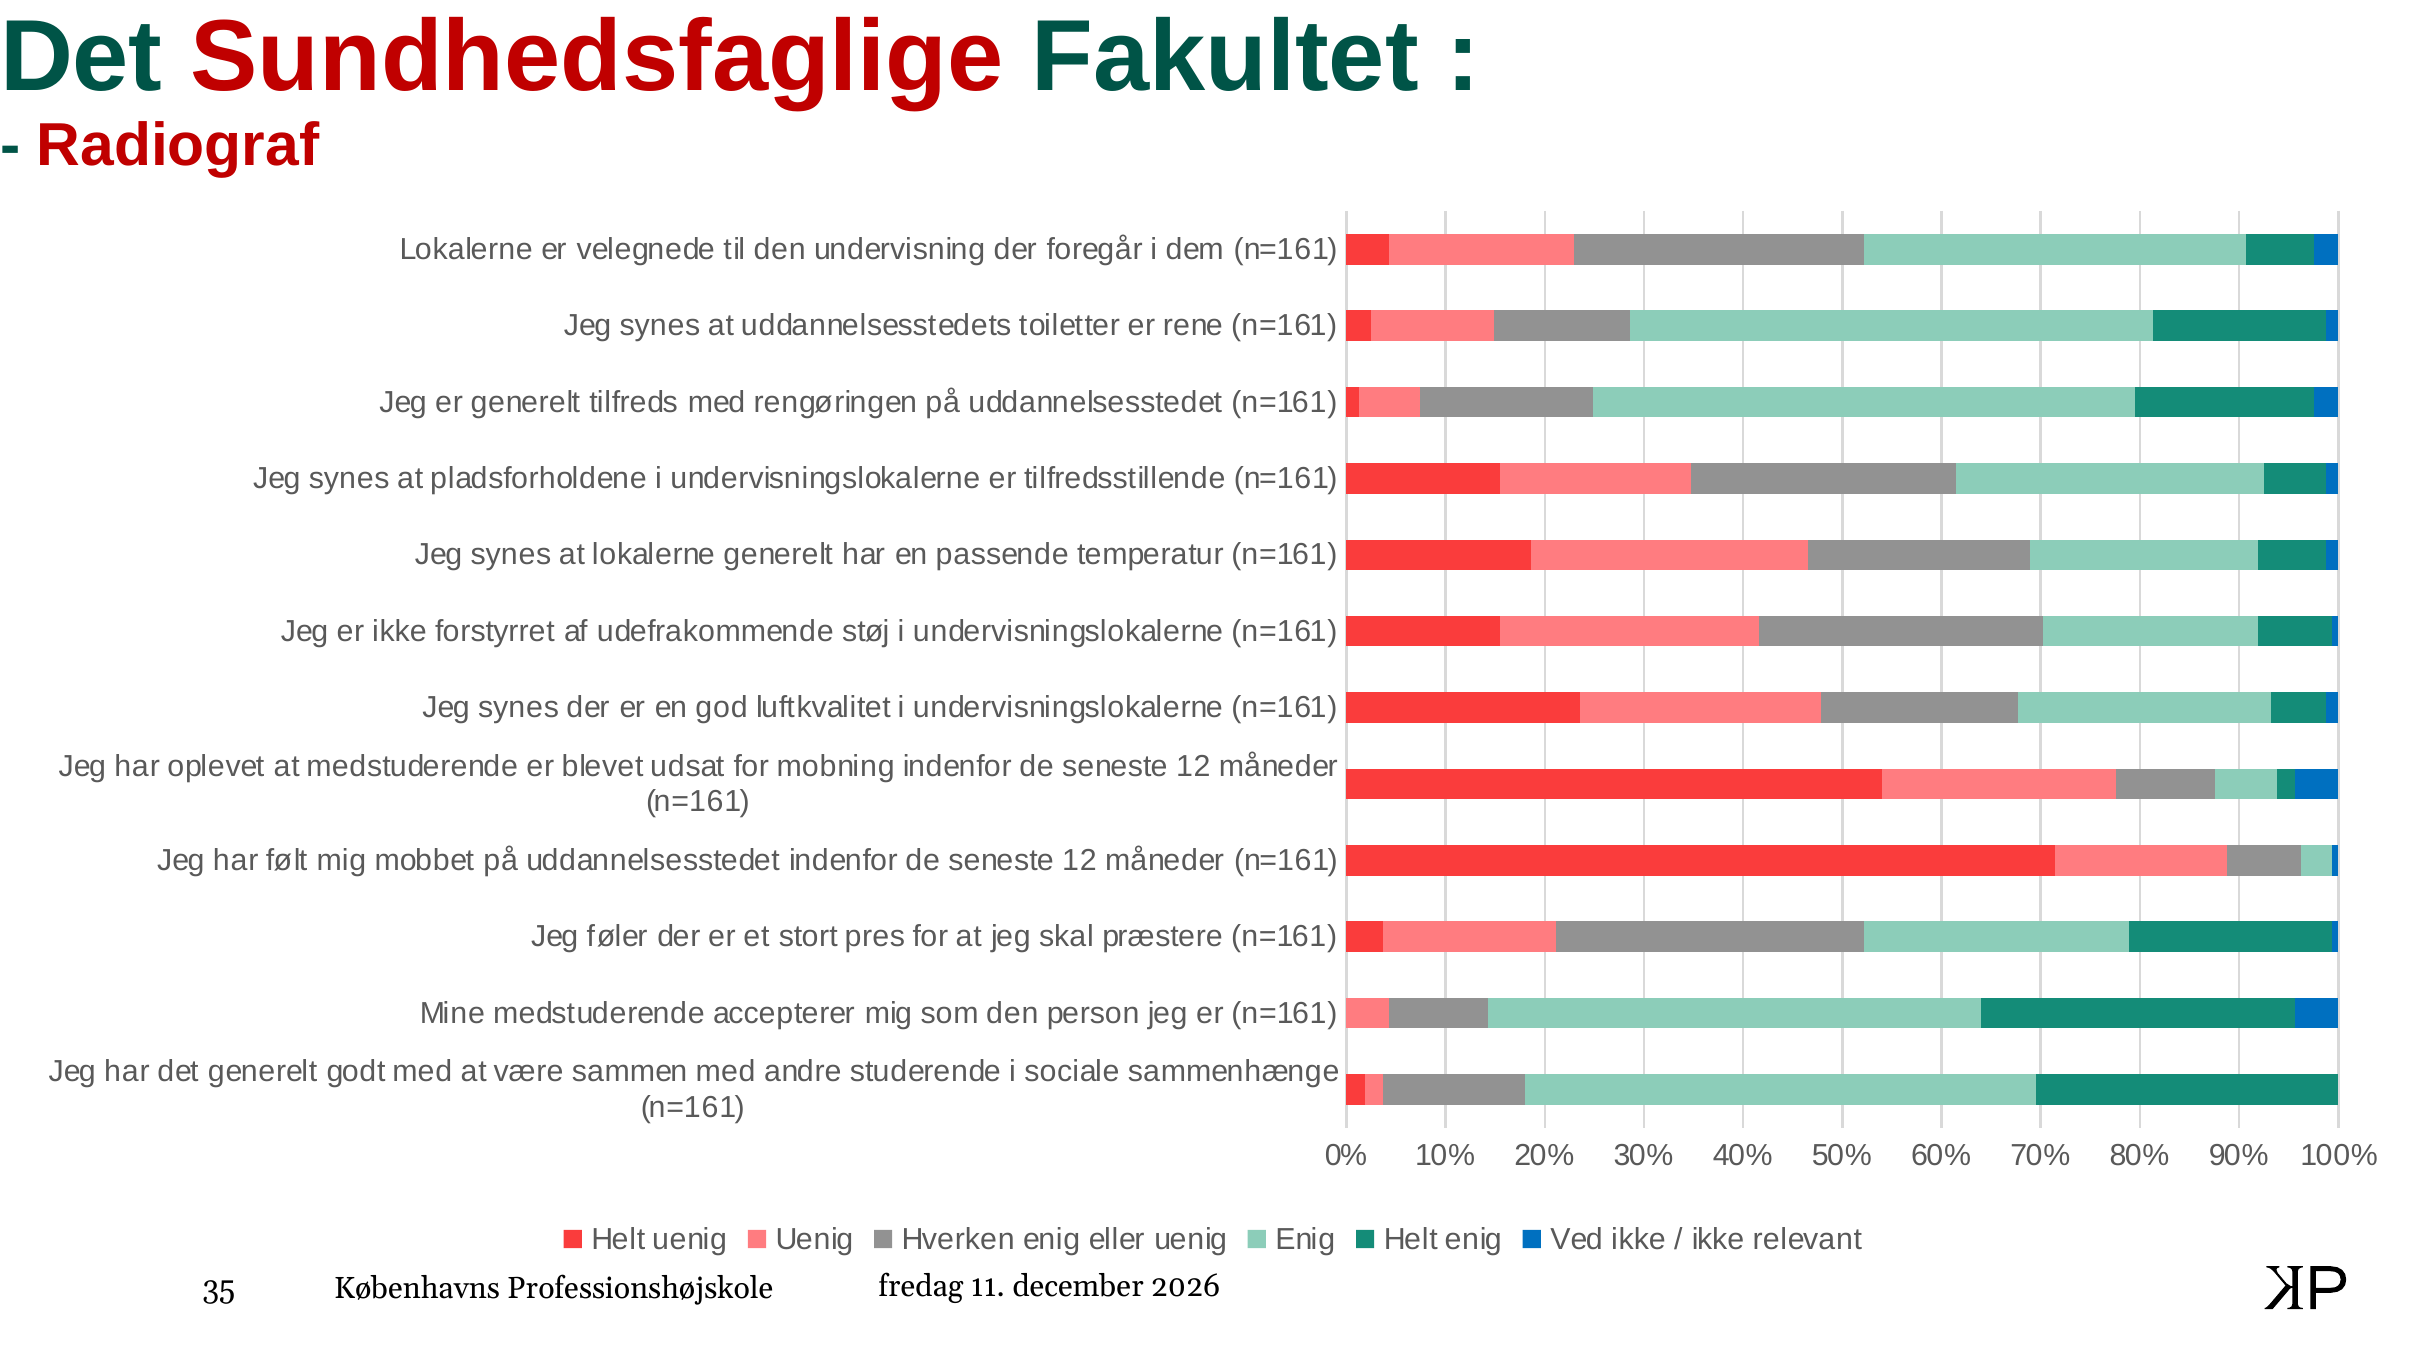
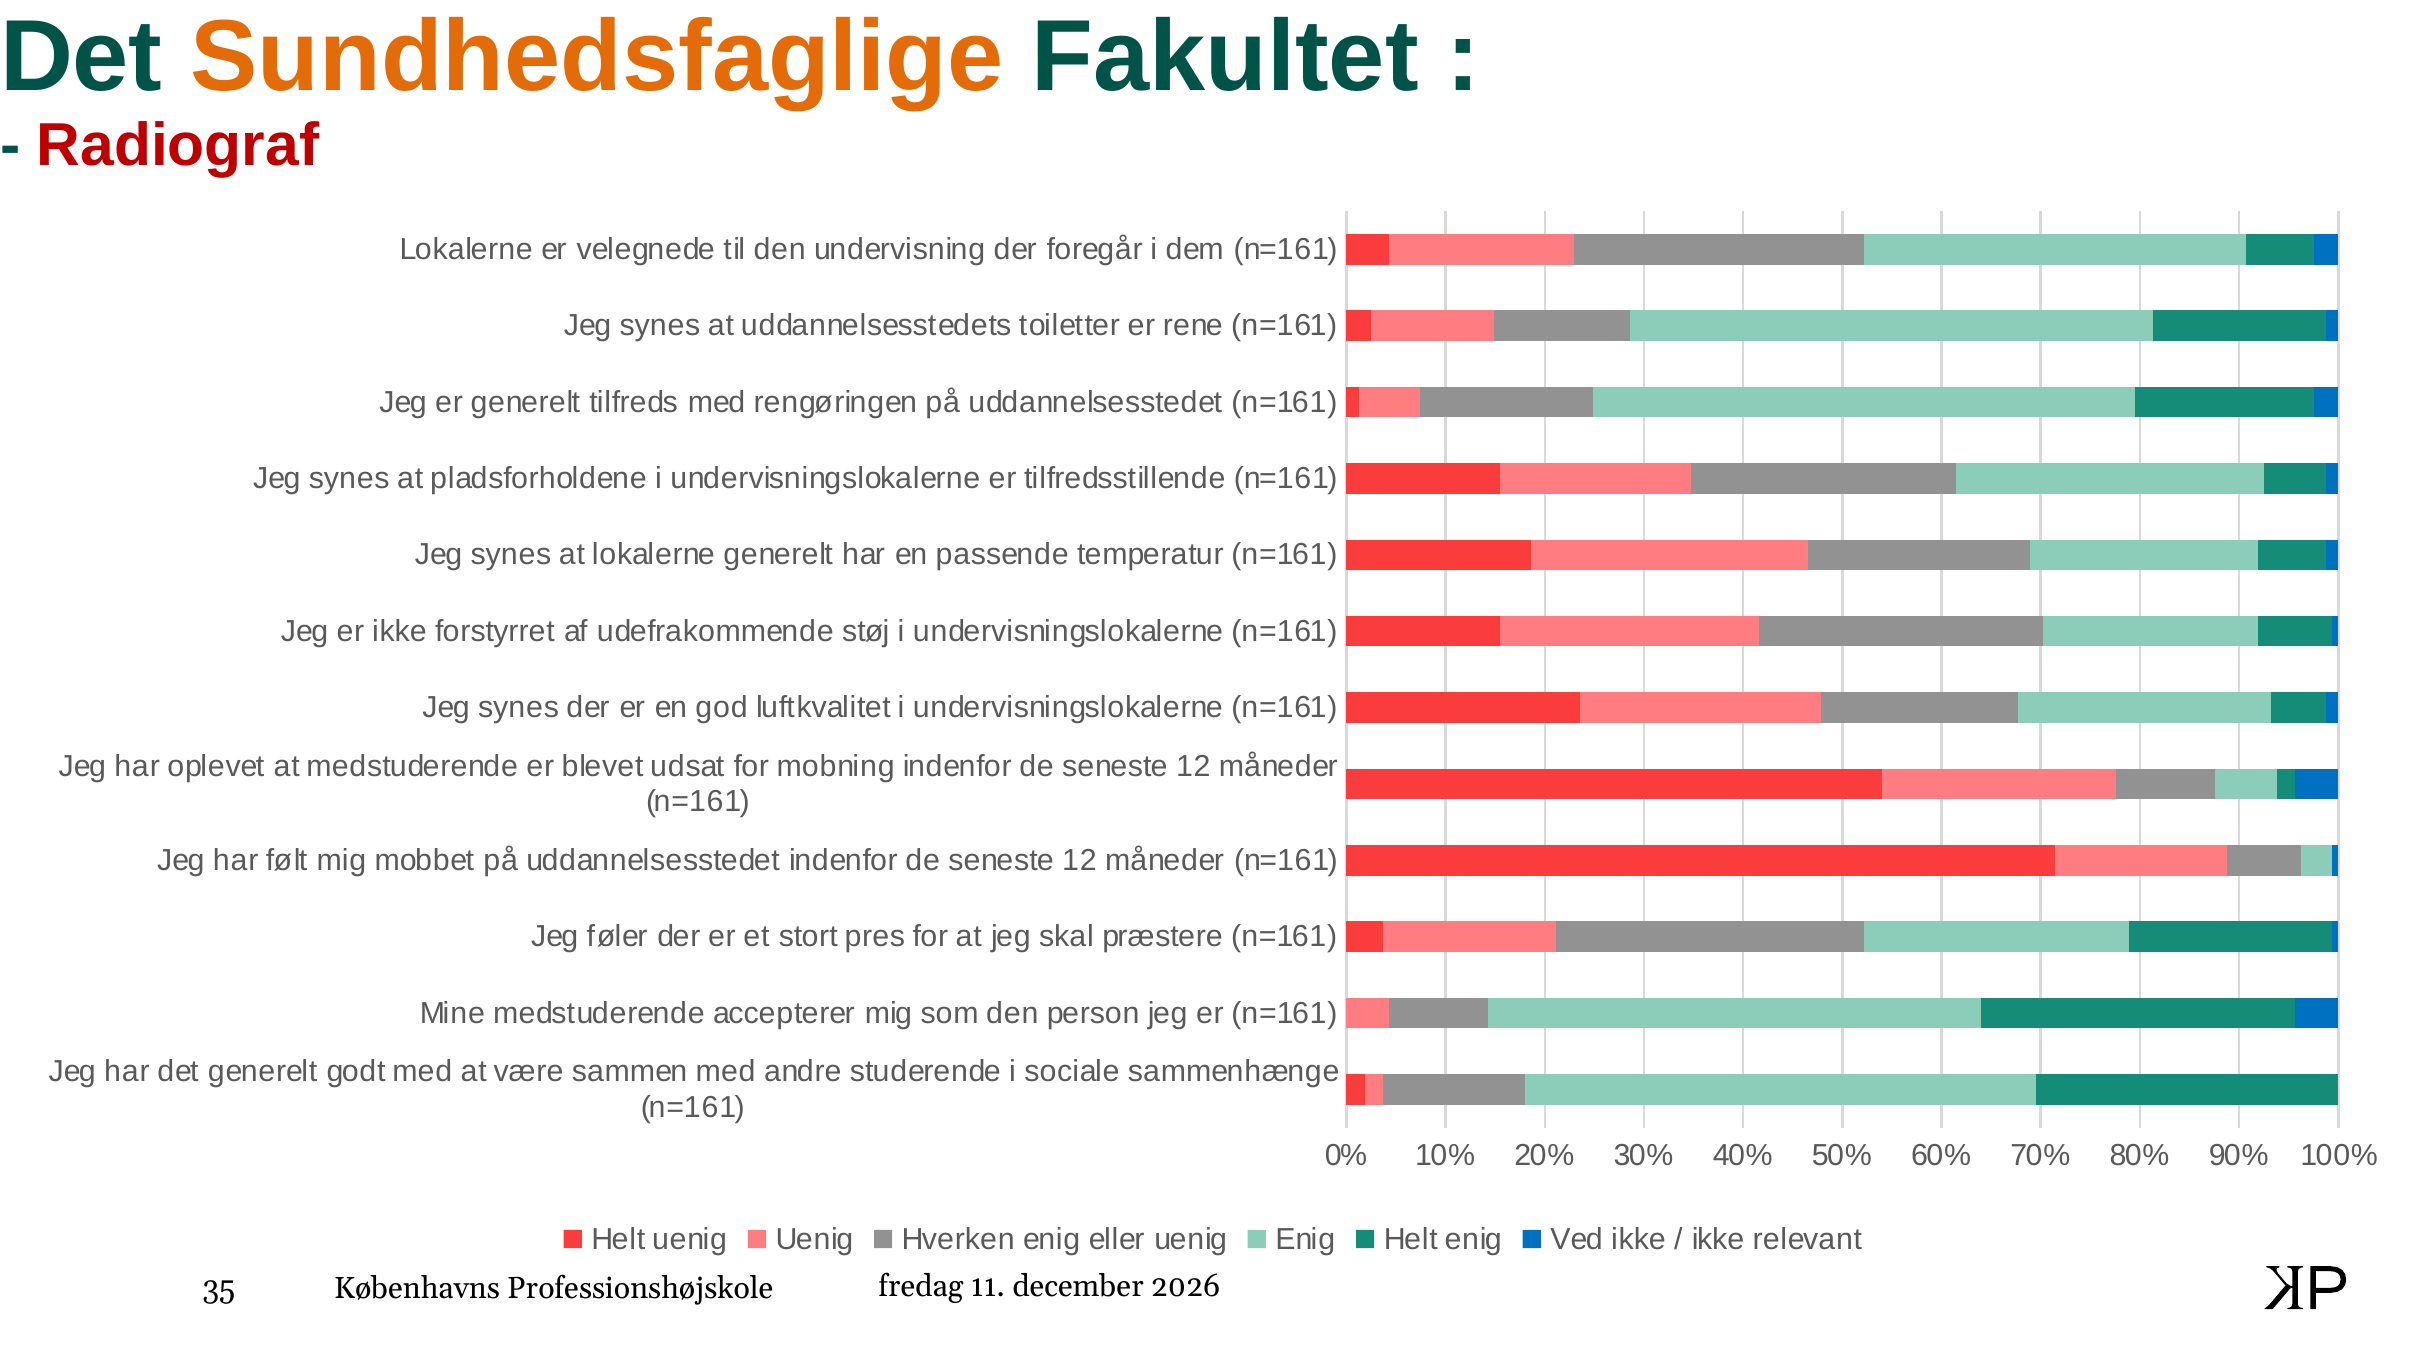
Sundhedsfaglige colour: red -> orange
